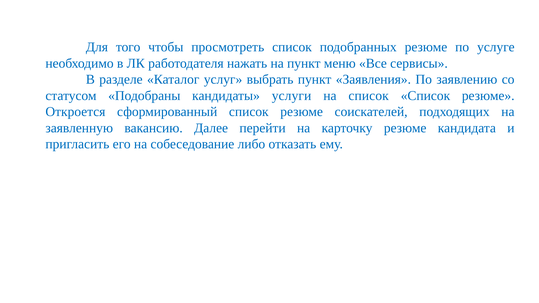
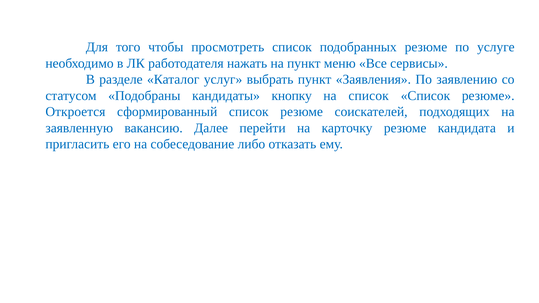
услуги: услуги -> кнопку
